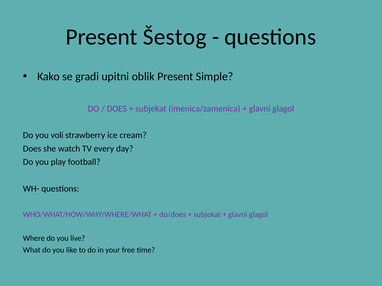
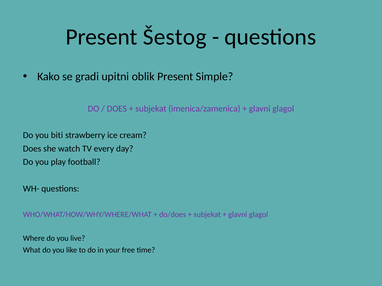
voli: voli -> biti
